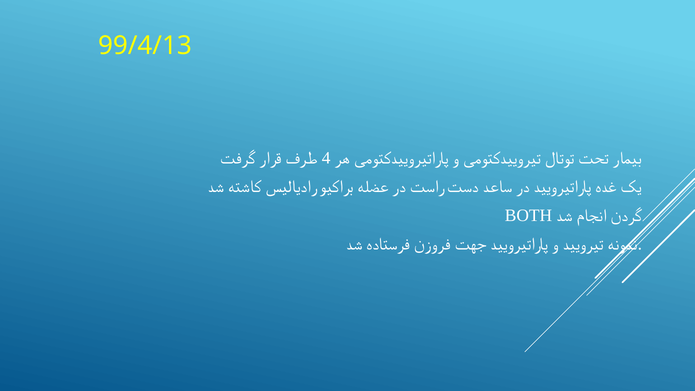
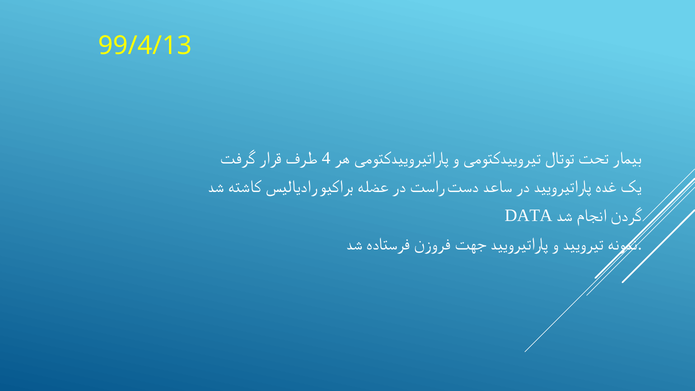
BOTH: BOTH -> DATA
